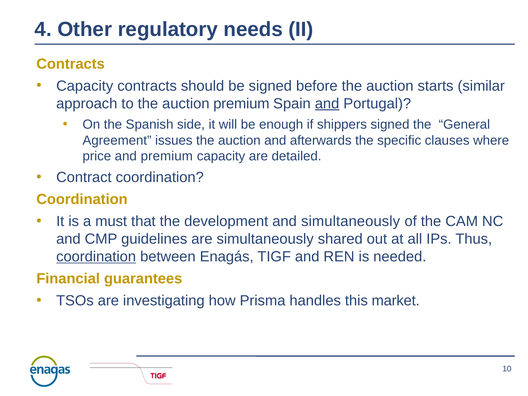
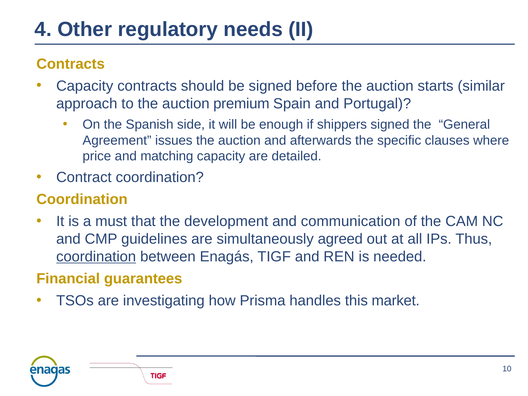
and at (327, 104) underline: present -> none
and premium: premium -> matching
and simultaneously: simultaneously -> communication
shared: shared -> agreed
